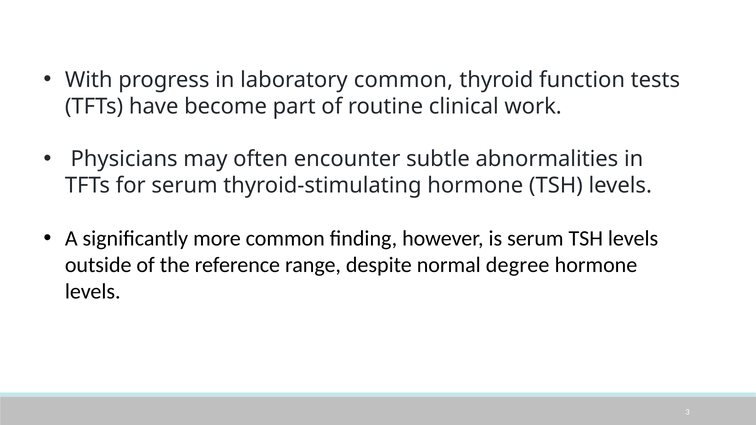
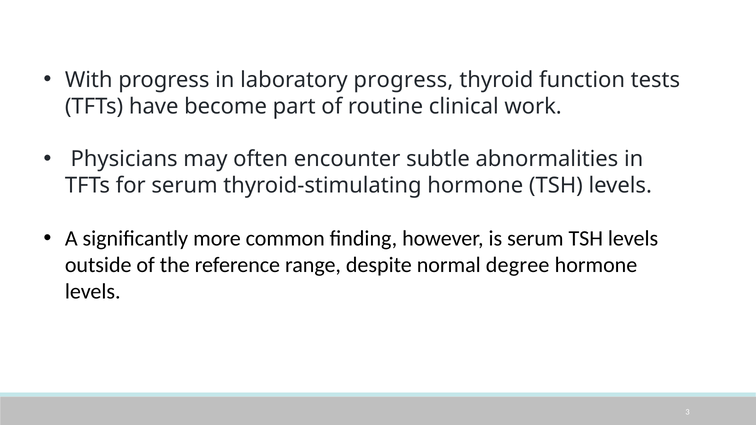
laboratory common: common -> progress
